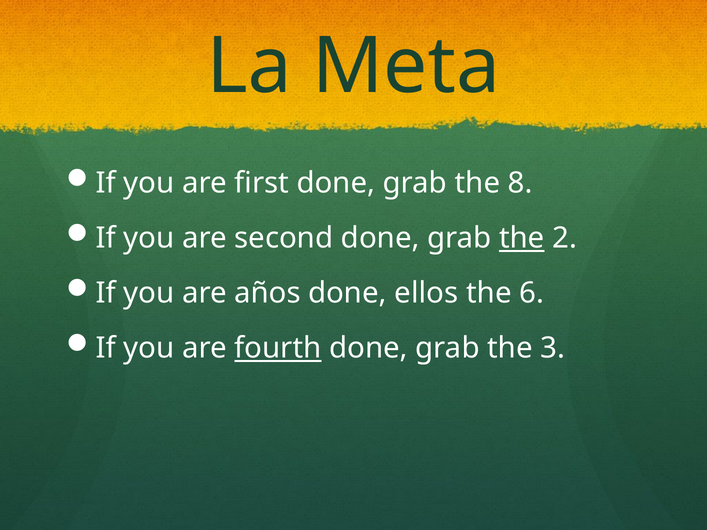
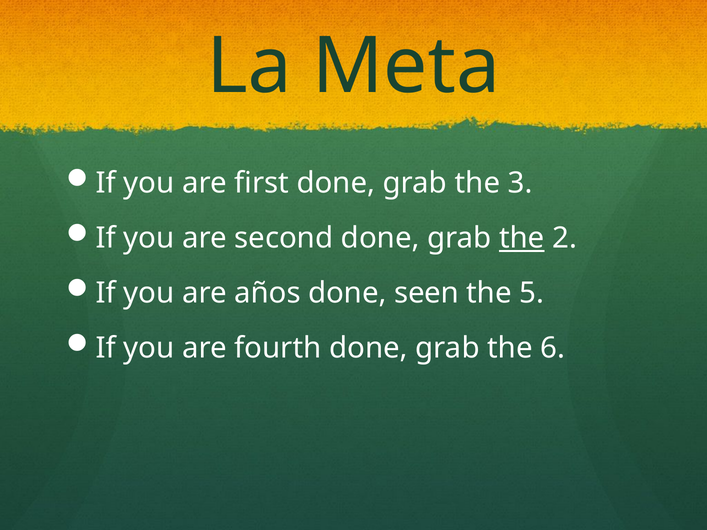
8: 8 -> 3
ellos: ellos -> seen
6: 6 -> 5
fourth underline: present -> none
3: 3 -> 6
